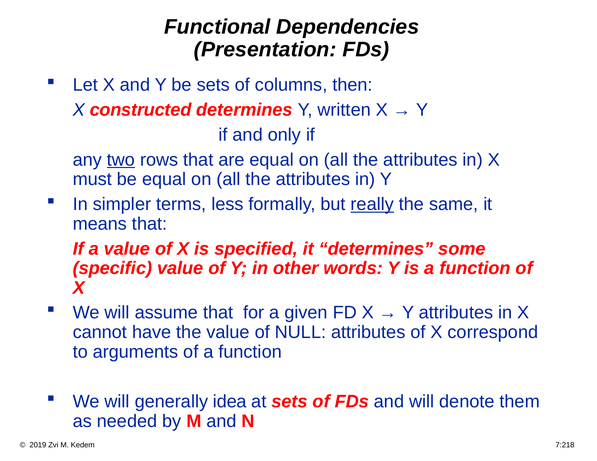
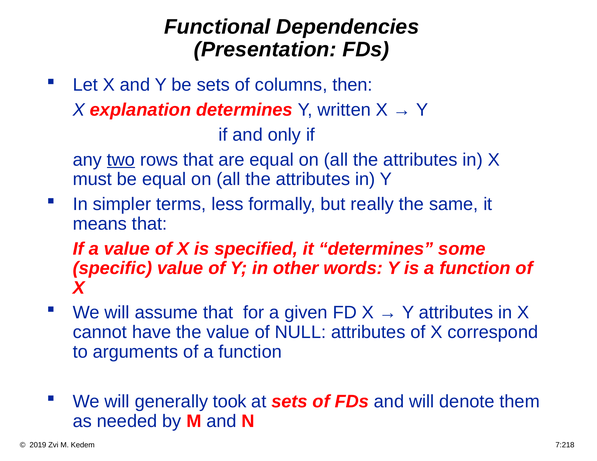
constructed: constructed -> explanation
really underline: present -> none
idea: idea -> took
